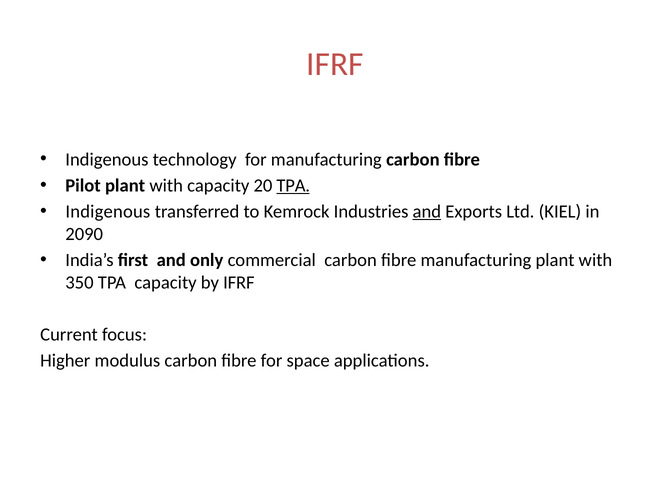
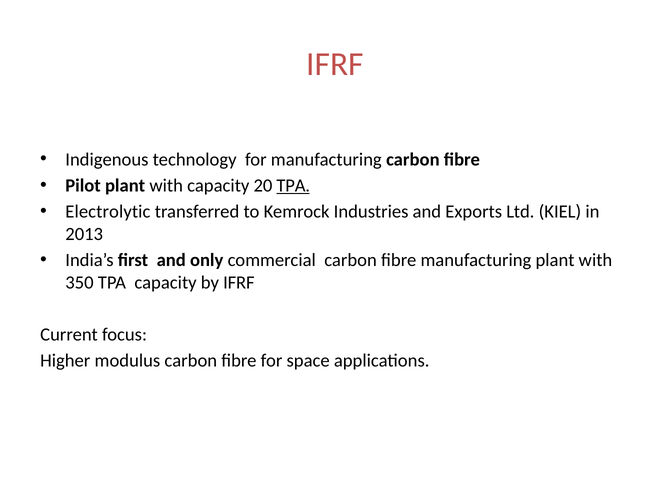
Indigenous at (108, 211): Indigenous -> Electrolytic
and at (427, 211) underline: present -> none
2090: 2090 -> 2013
